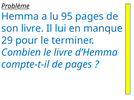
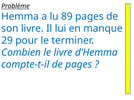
95: 95 -> 89
